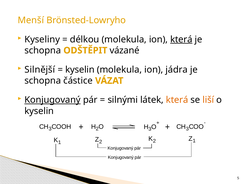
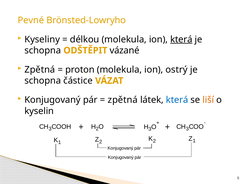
Menší: Menší -> Pevné
Silnější at (40, 70): Silnější -> Zpětná
kyselin at (80, 70): kyselin -> proton
jádra: jádra -> ostrý
Konjugovaný at (53, 100) underline: present -> none
silnými at (123, 100): silnými -> zpětná
která at (177, 100) colour: orange -> blue
